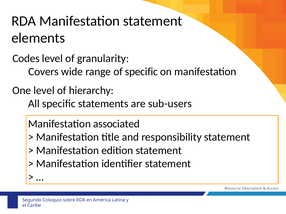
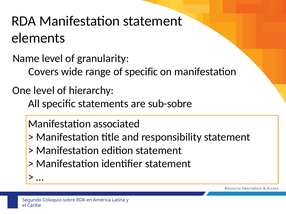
Codes: Codes -> Name
sub-users: sub-users -> sub-sobre
